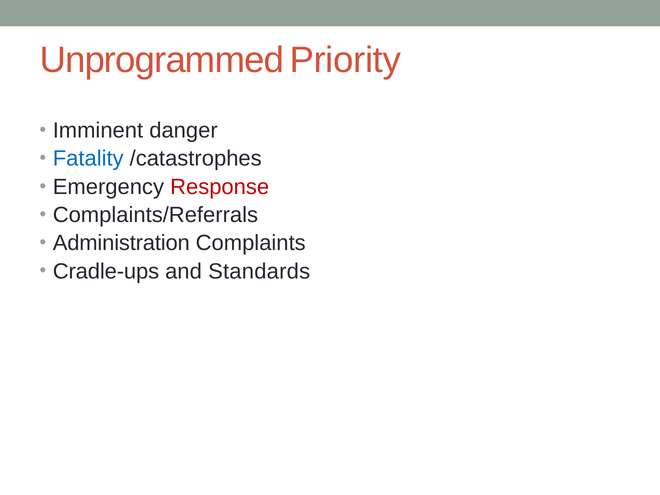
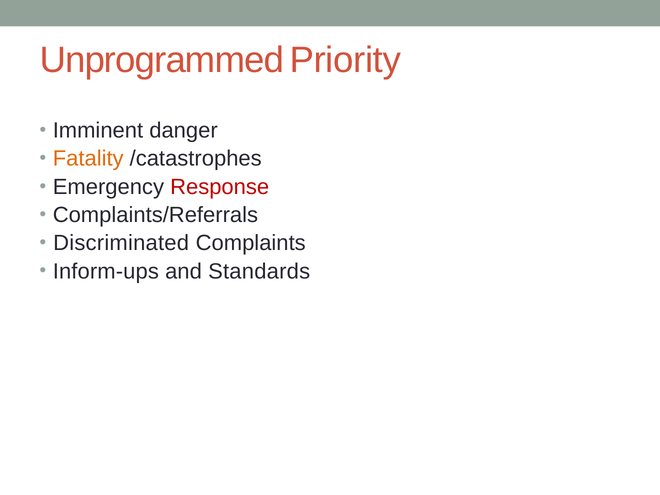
Fatality colour: blue -> orange
Administration: Administration -> Discriminated
Cradle-ups: Cradle-ups -> Inform-ups
